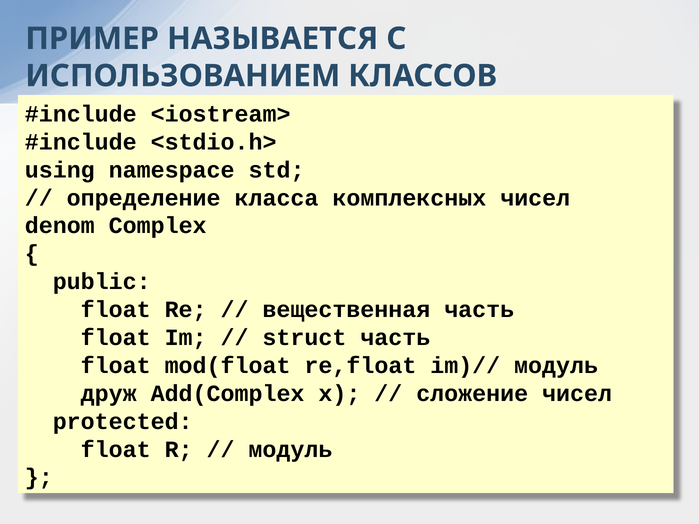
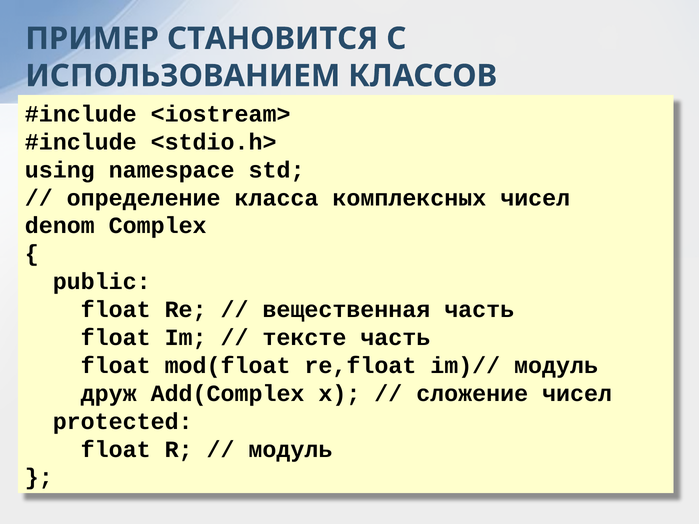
НАЗЫВАЕТСЯ: НАЗЫВАЕТСЯ -> СТАНОВИТСЯ
struct: struct -> тексте
